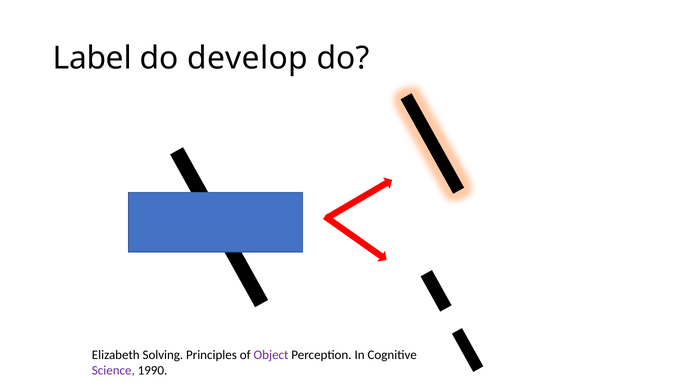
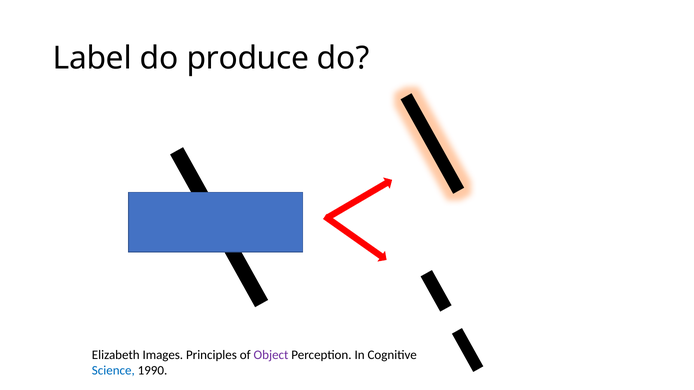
develop: develop -> produce
Solving: Solving -> Images
Science colour: purple -> blue
